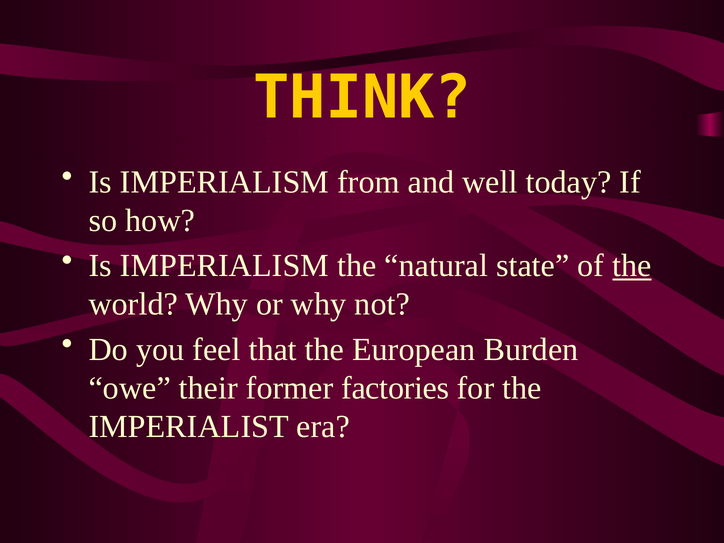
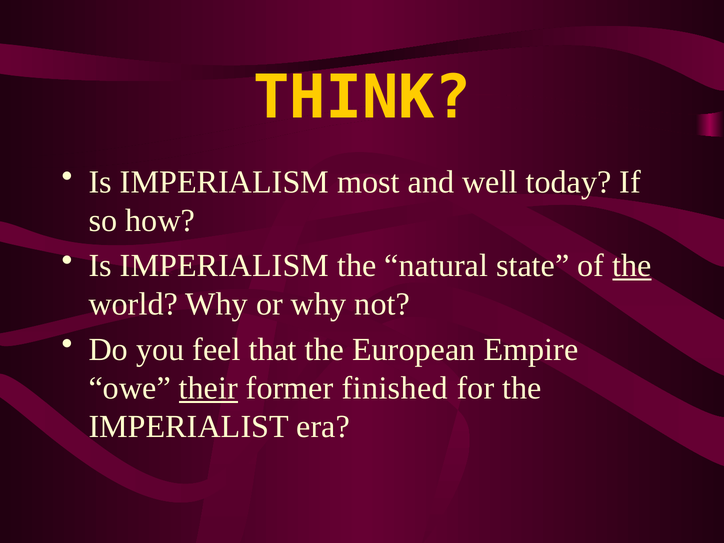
from: from -> most
Burden: Burden -> Empire
their underline: none -> present
factories: factories -> finished
